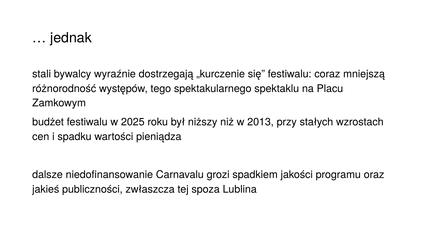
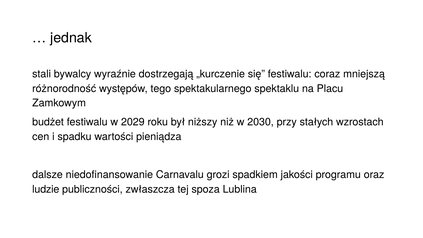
2025: 2025 -> 2029
2013: 2013 -> 2030
jakieś: jakieś -> ludzie
